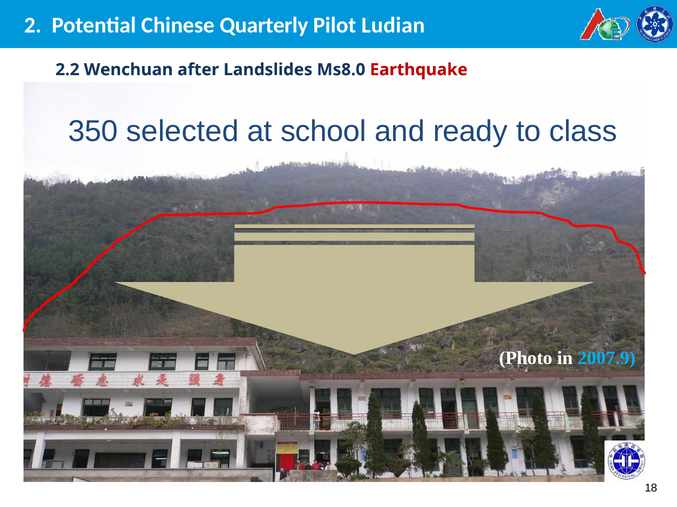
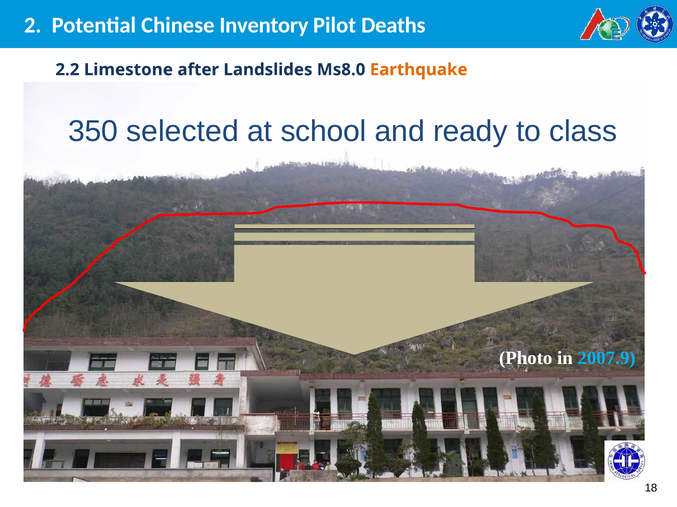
Quarterly: Quarterly -> Inventory
Ludian: Ludian -> Deaths
Wenchuan: Wenchuan -> Limestone
Earthquake colour: red -> orange
